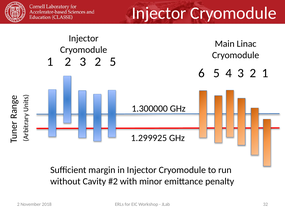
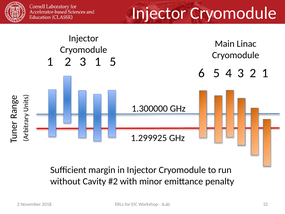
2 3 2: 2 -> 1
